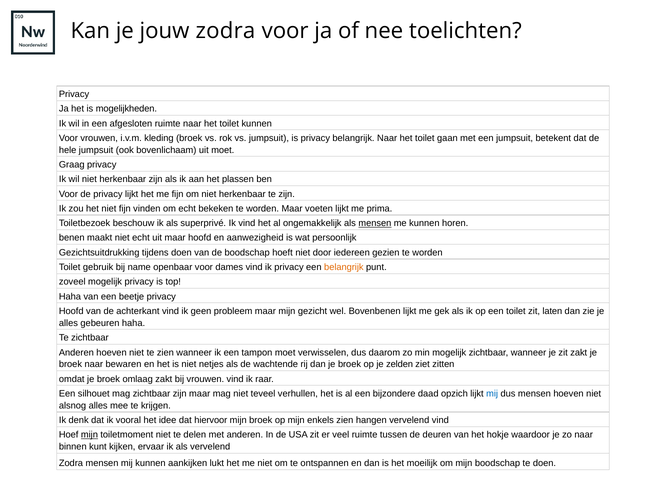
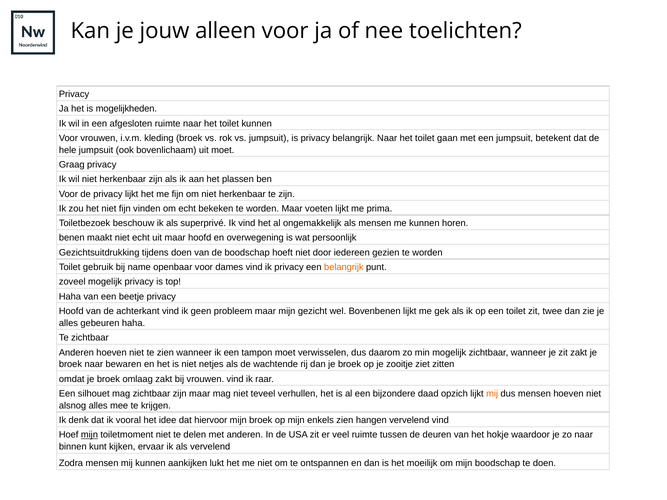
jouw zodra: zodra -> alleen
mensen at (375, 223) underline: present -> none
aanwezigheid: aanwezigheid -> overwegening
laten: laten -> twee
zelden: zelden -> zooitje
mij at (492, 394) colour: blue -> orange
